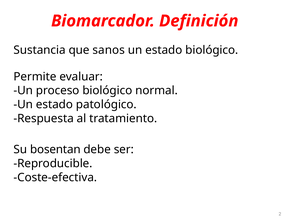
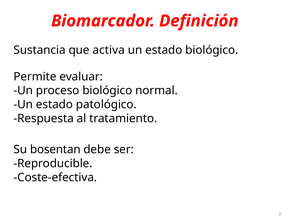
sanos: sanos -> activa
